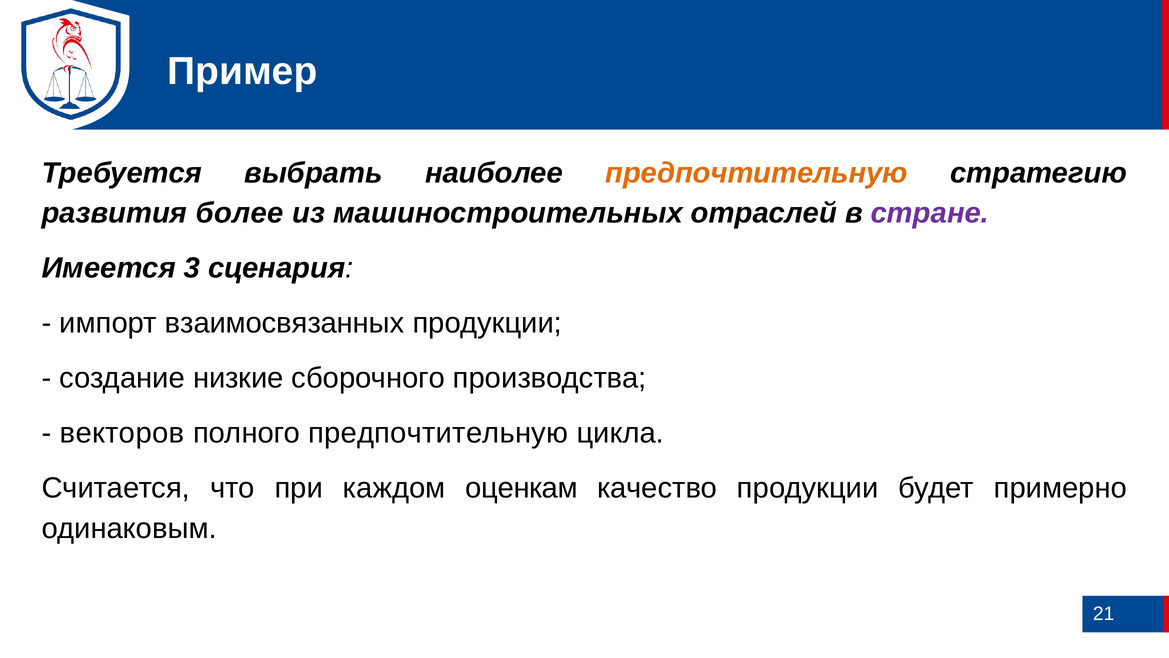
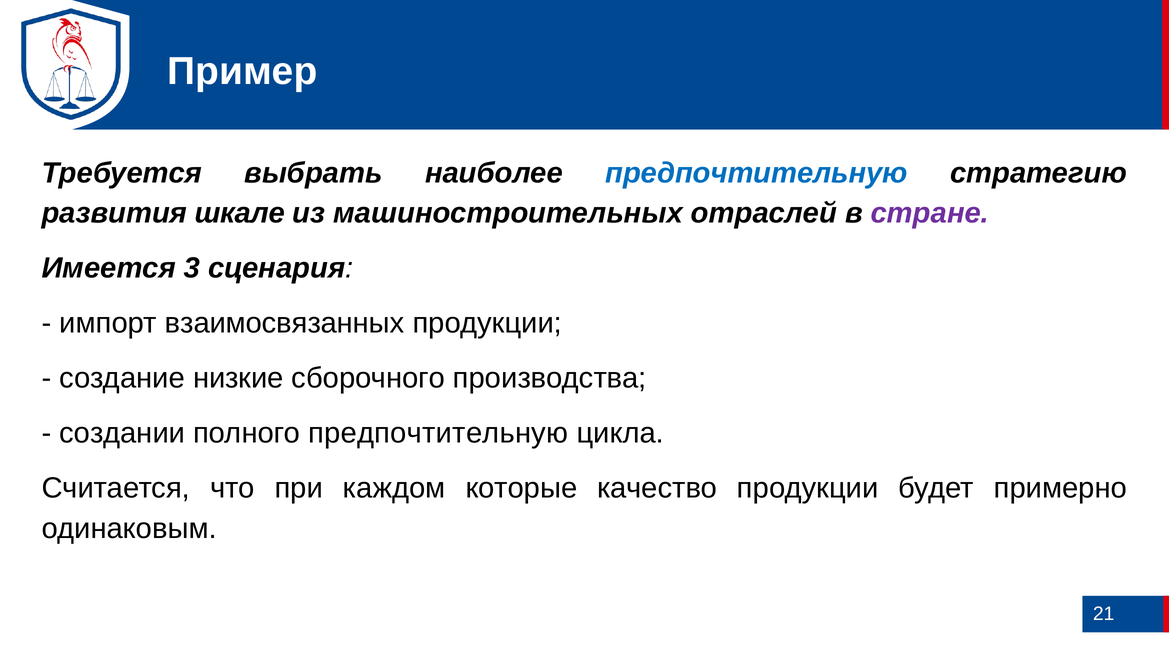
предпочтительную at (757, 173) colour: orange -> blue
более: более -> шкале
векторов: векторов -> создании
оценкам: оценкам -> которые
